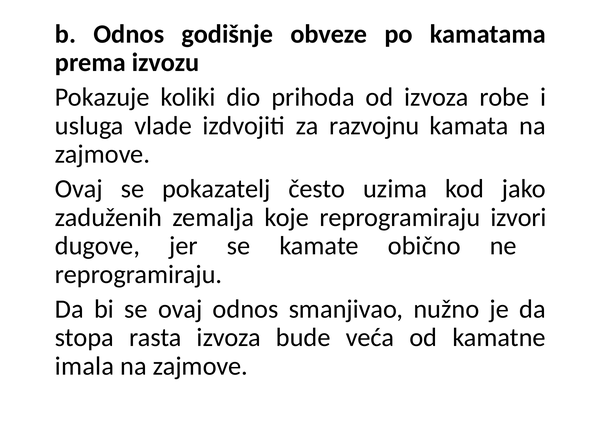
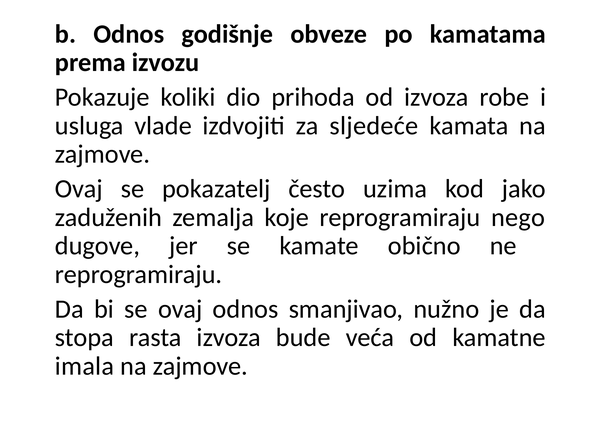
razvojnu: razvojnu -> sljedeće
izvori: izvori -> nego
